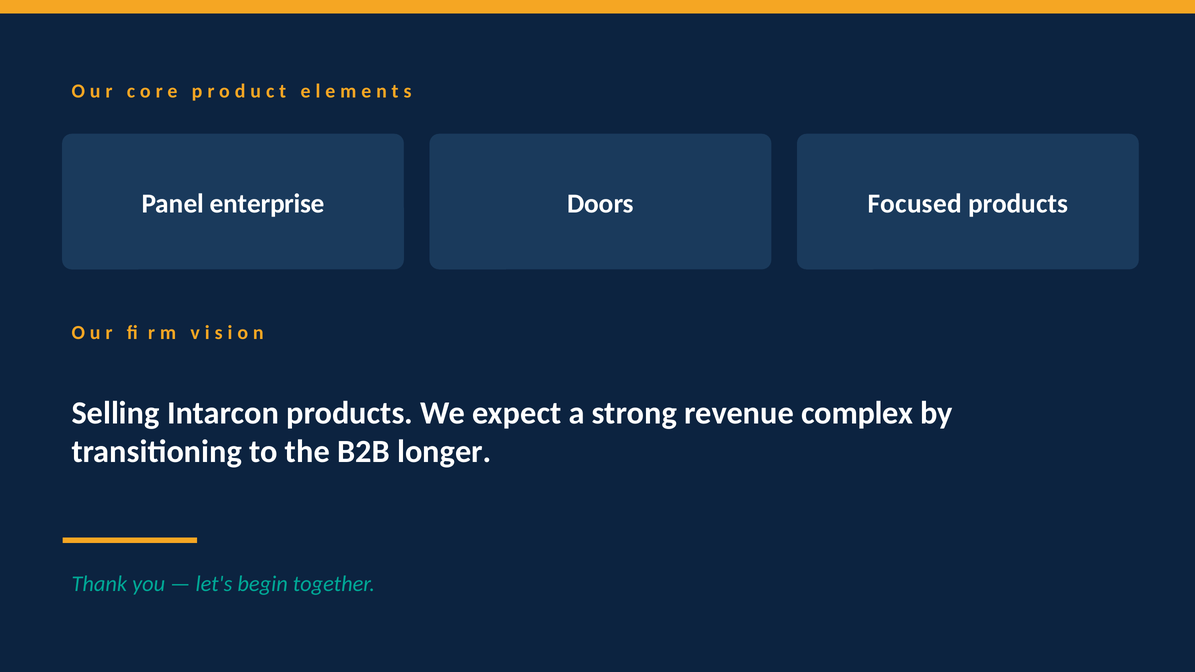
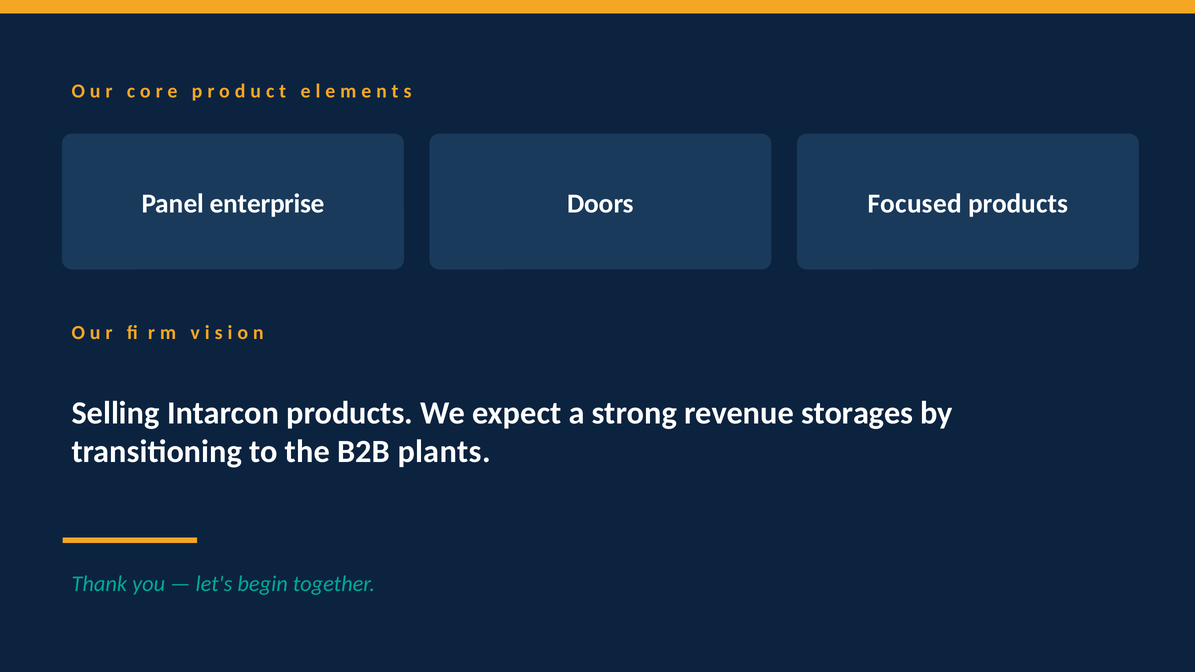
complex: complex -> storages
longer: longer -> plants
